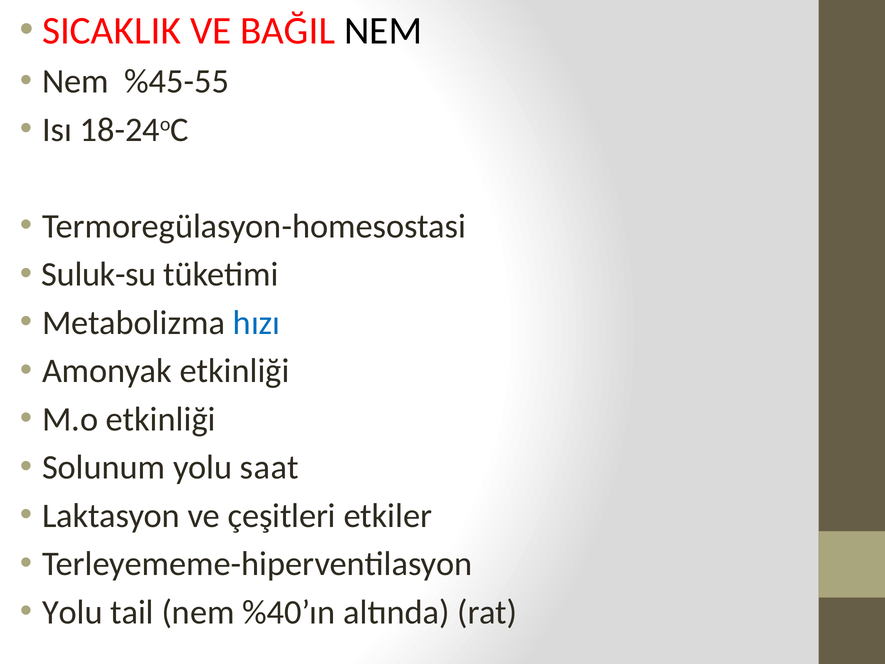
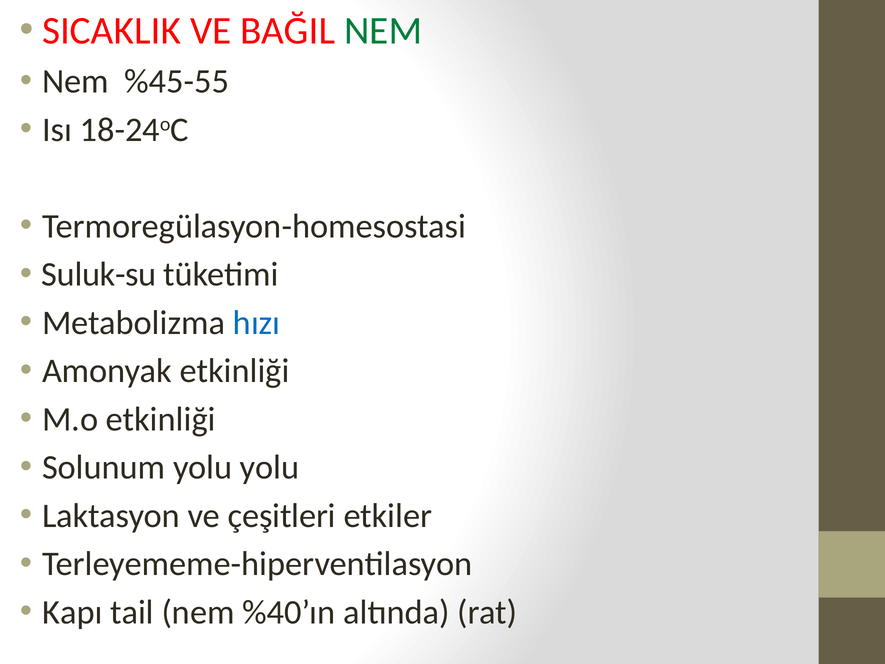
NEM at (383, 31) colour: black -> green
yolu saat: saat -> yolu
Yolu at (72, 612): Yolu -> Kapı
